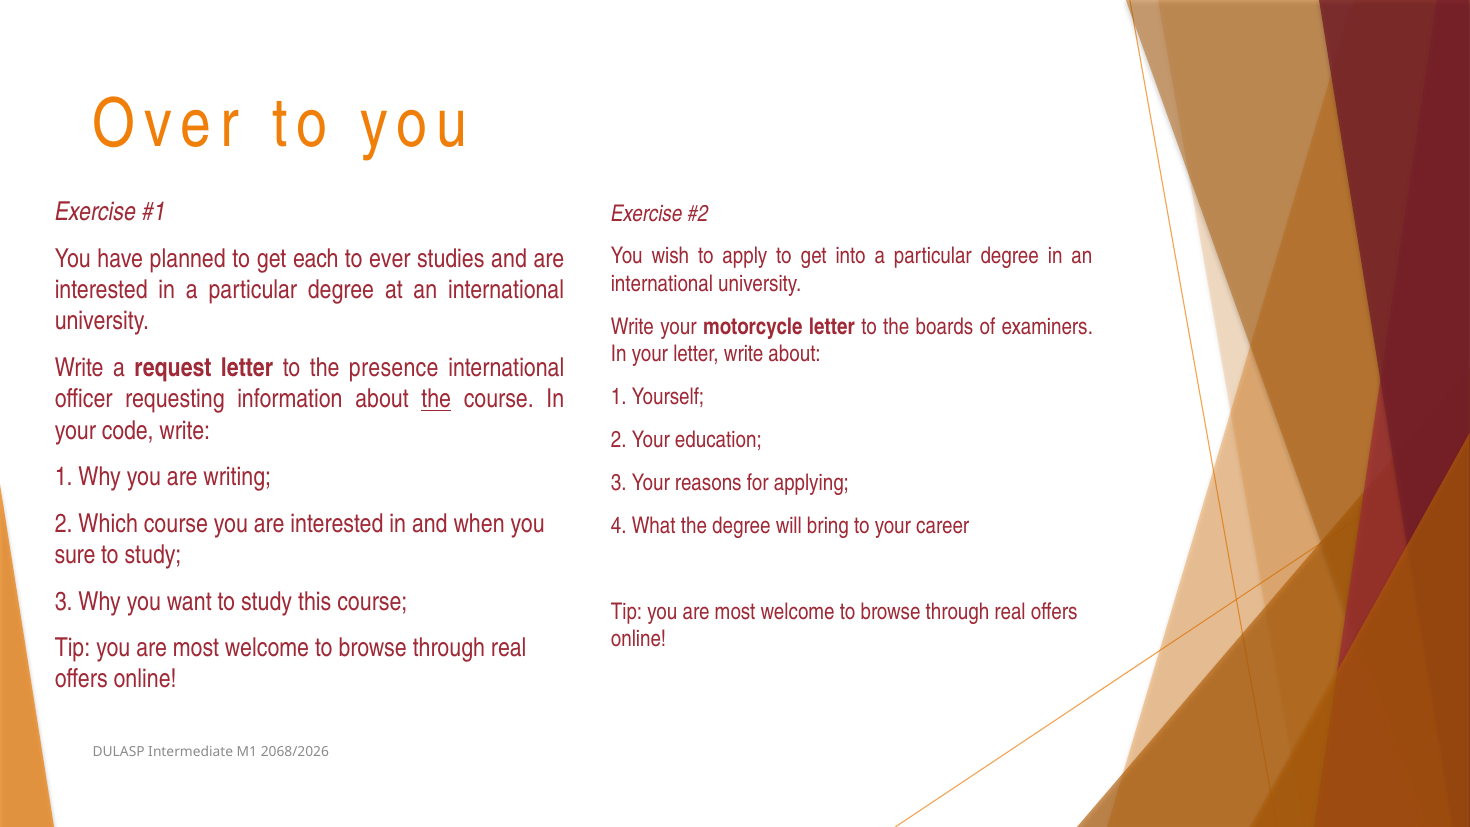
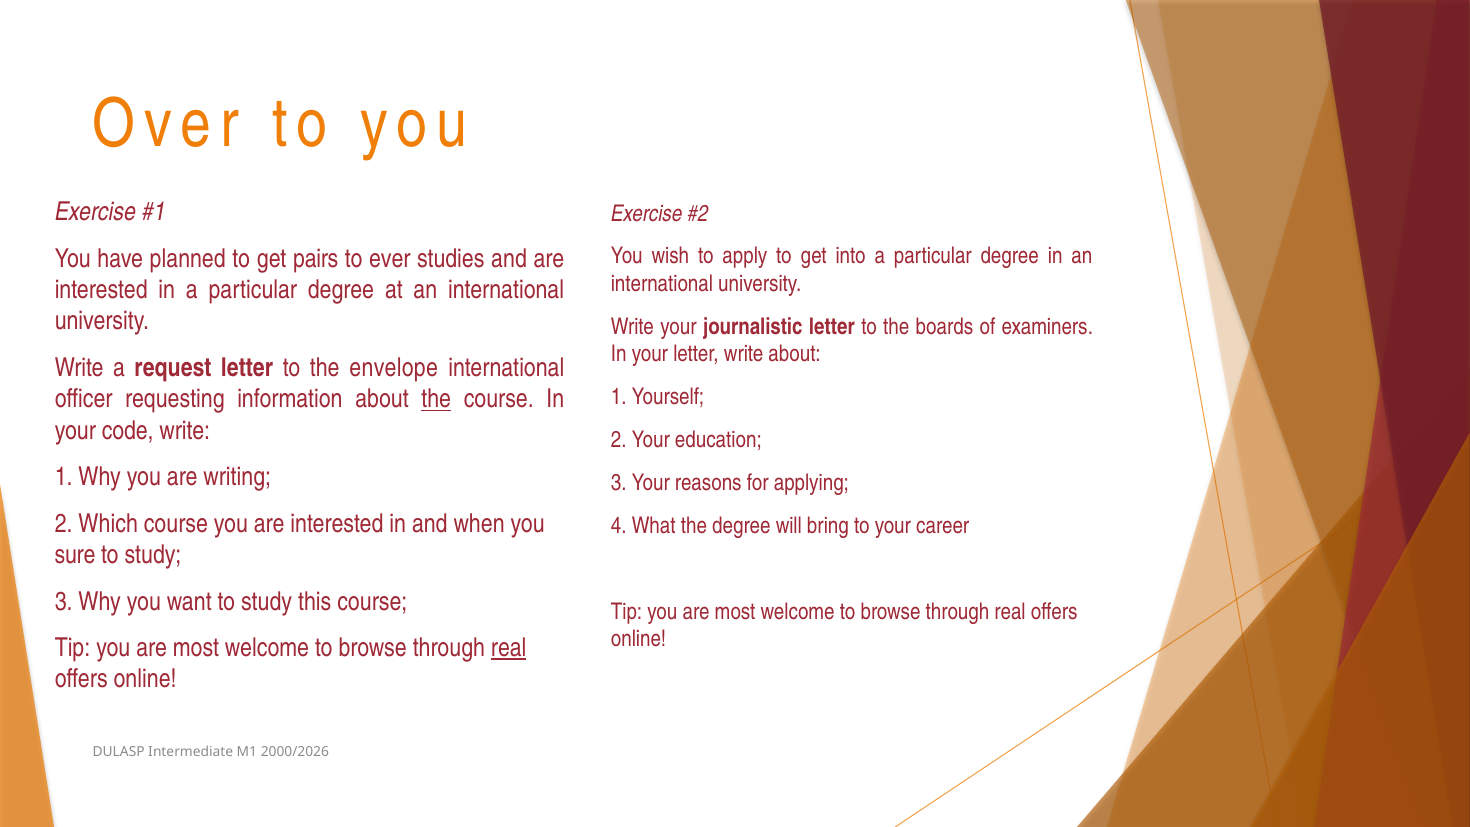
each: each -> pairs
motorcycle: motorcycle -> journalistic
presence: presence -> envelope
real at (509, 648) underline: none -> present
2068/2026: 2068/2026 -> 2000/2026
